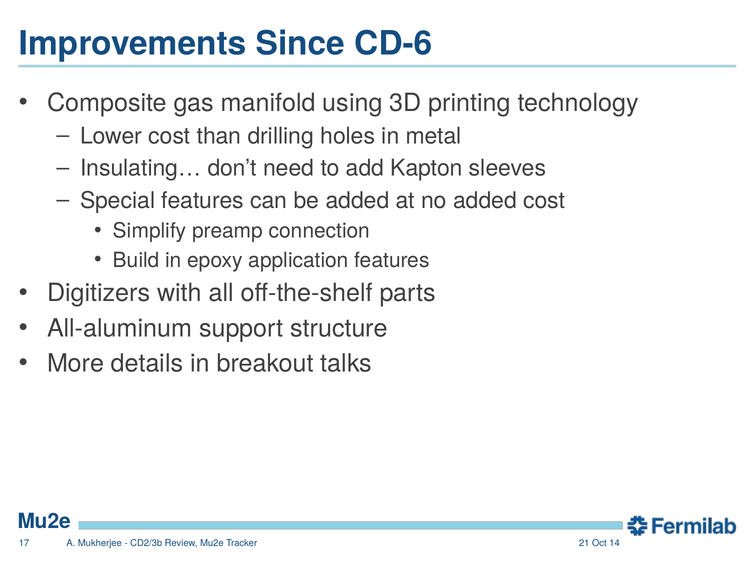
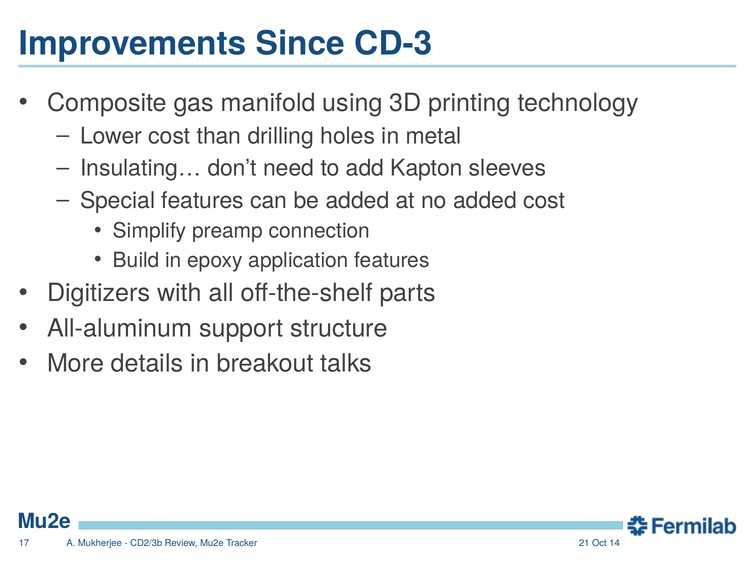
CD-6: CD-6 -> CD-3
